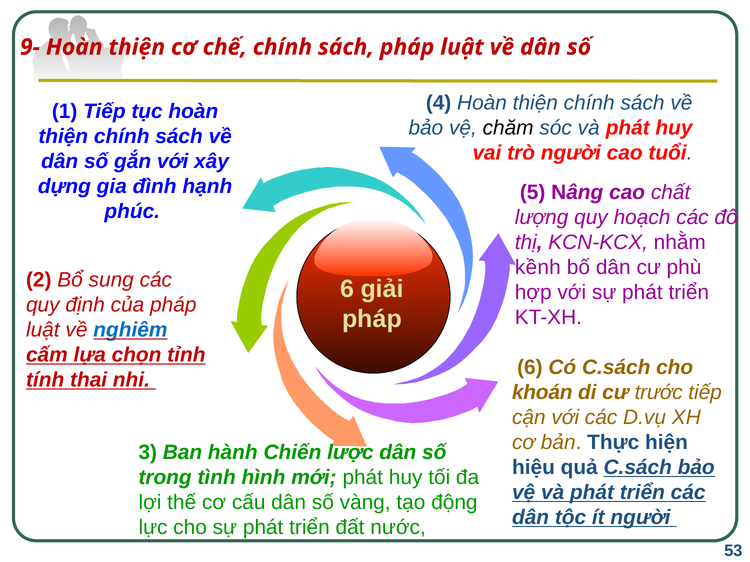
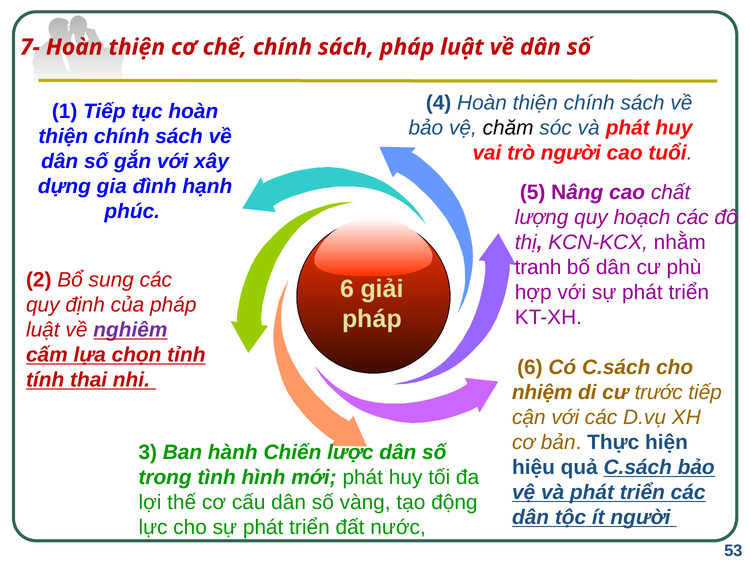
9-: 9- -> 7-
kềnh: kềnh -> tranh
nghiêm colour: blue -> purple
khoán: khoán -> nhiệm
